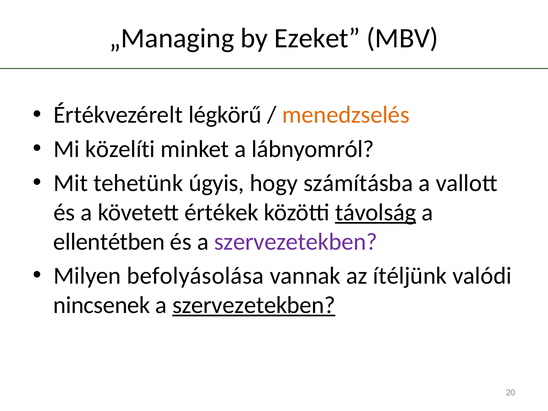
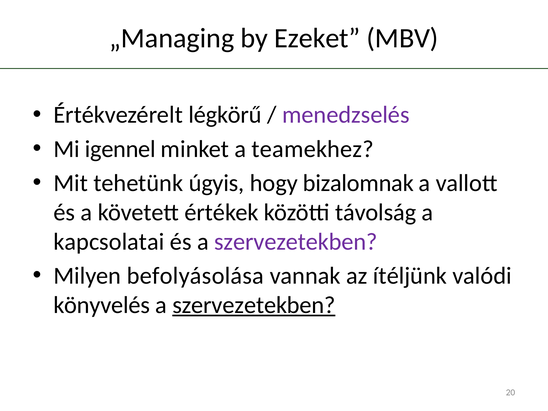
menedzselés colour: orange -> purple
közelíti: közelíti -> igennel
lábnyomról: lábnyomról -> teamekhez
számításba: számításba -> bizalomnak
távolság underline: present -> none
ellentétben: ellentétben -> kapcsolatai
nincsenek: nincsenek -> könyvelés
